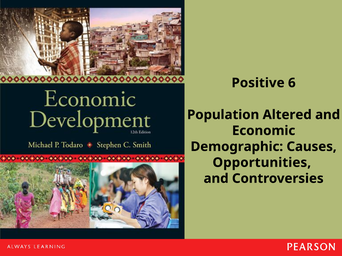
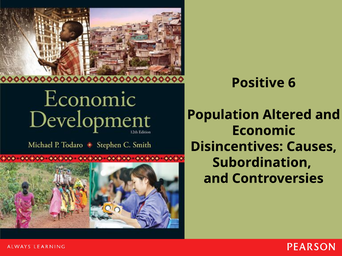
Demographic: Demographic -> Disincentives
Opportunities: Opportunities -> Subordination
